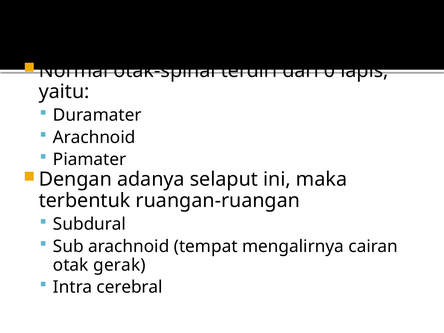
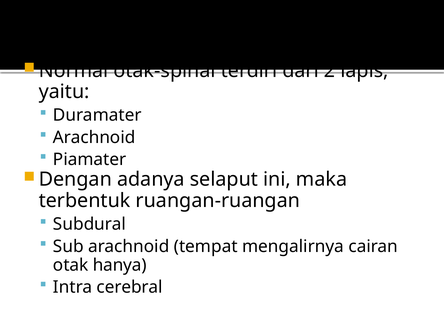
0: 0 -> 2
gerak: gerak -> hanya
